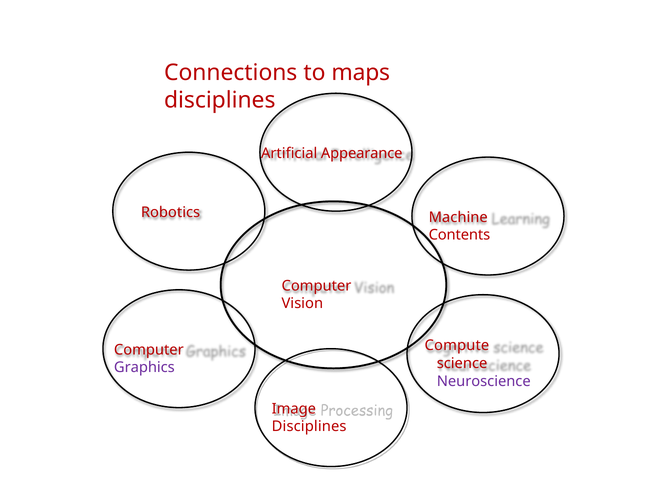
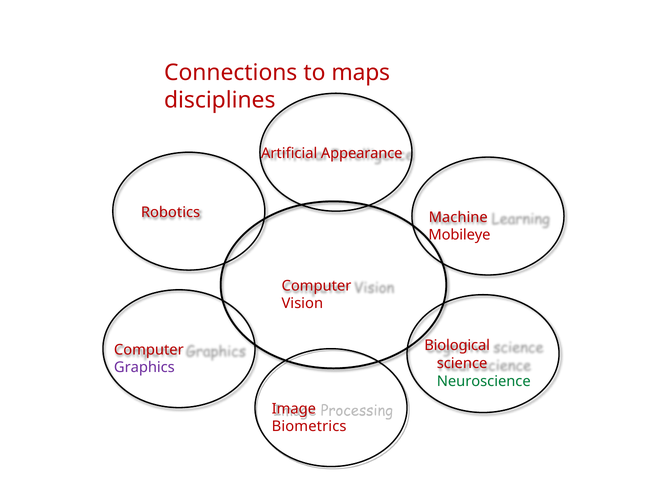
Contents: Contents -> Mobileye
Compute: Compute -> Biological
Neuroscience colour: purple -> green
Disciplines at (309, 426): Disciplines -> Biometrics
